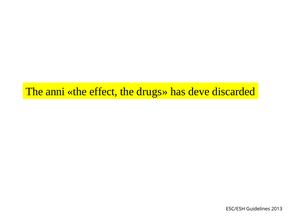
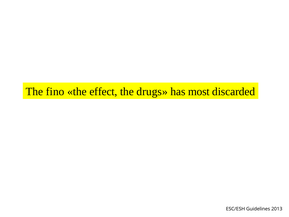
anni: anni -> fino
deve: deve -> most
